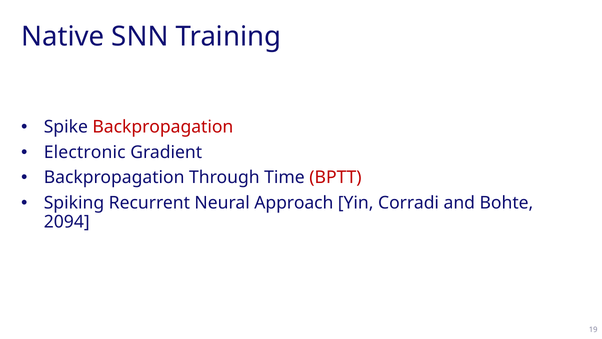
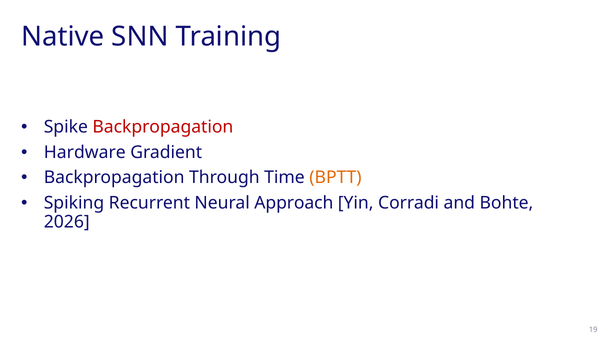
Electronic: Electronic -> Hardware
BPTT colour: red -> orange
2094: 2094 -> 2026
